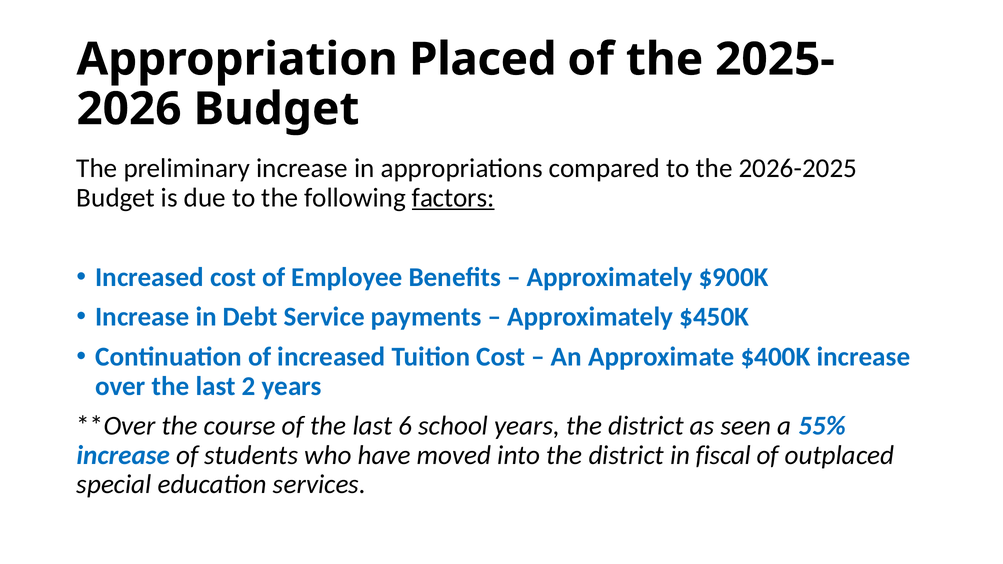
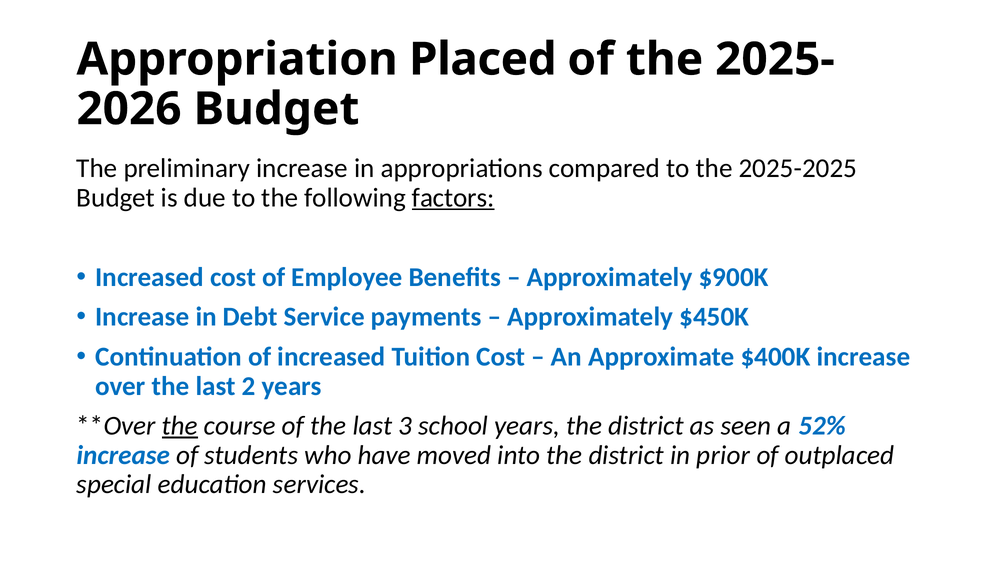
2026-2025: 2026-2025 -> 2025-2025
the at (180, 426) underline: none -> present
6: 6 -> 3
55%: 55% -> 52%
fiscal: fiscal -> prior
